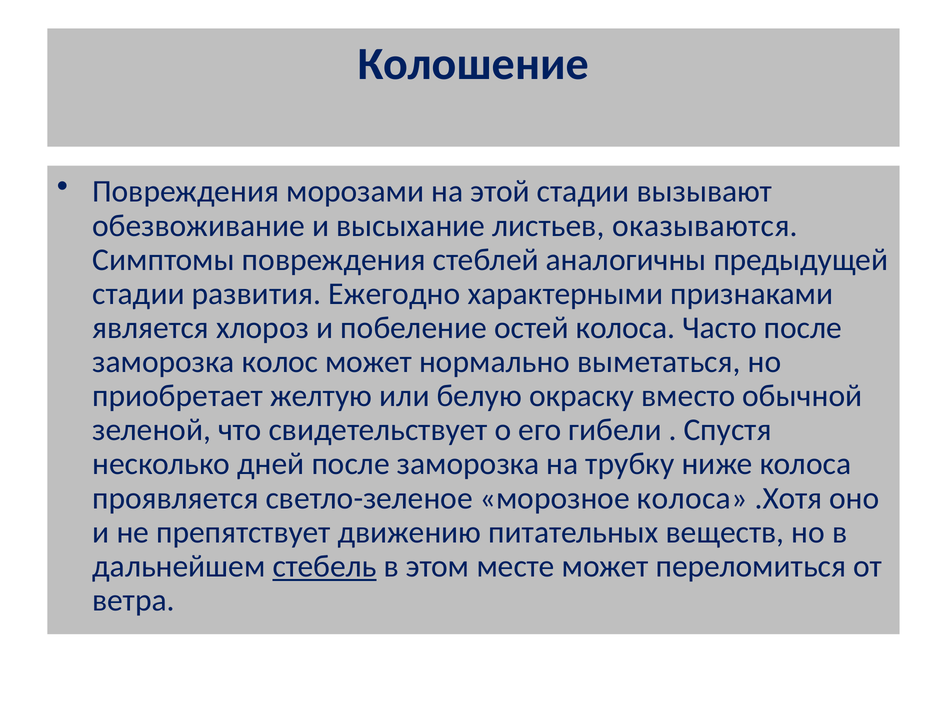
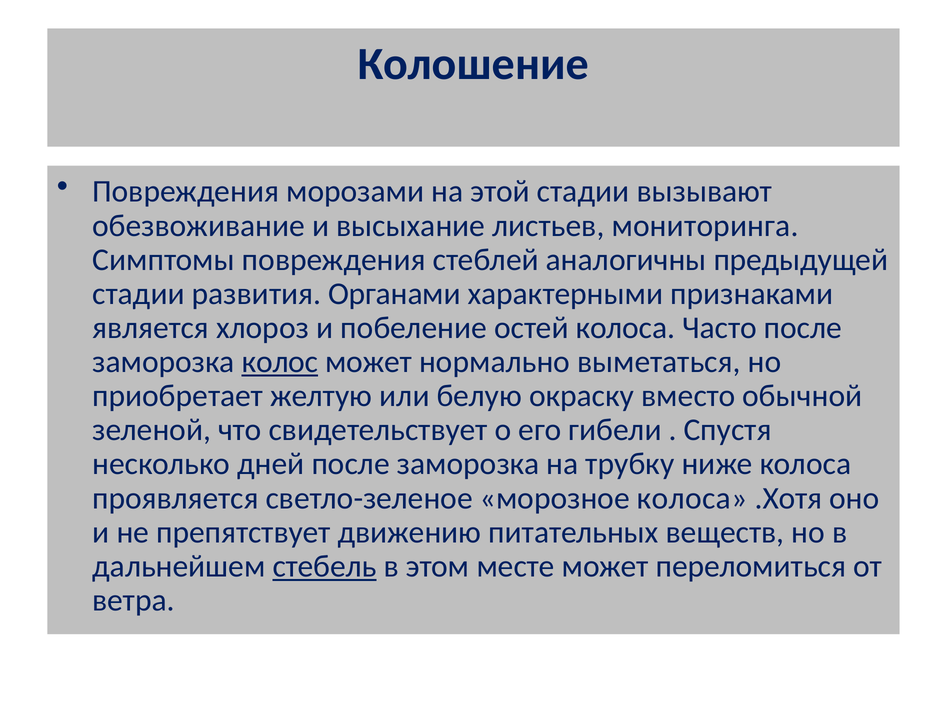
оказываются: оказываются -> мониторинга
Ежегодно: Ежегодно -> Органами
колос underline: none -> present
